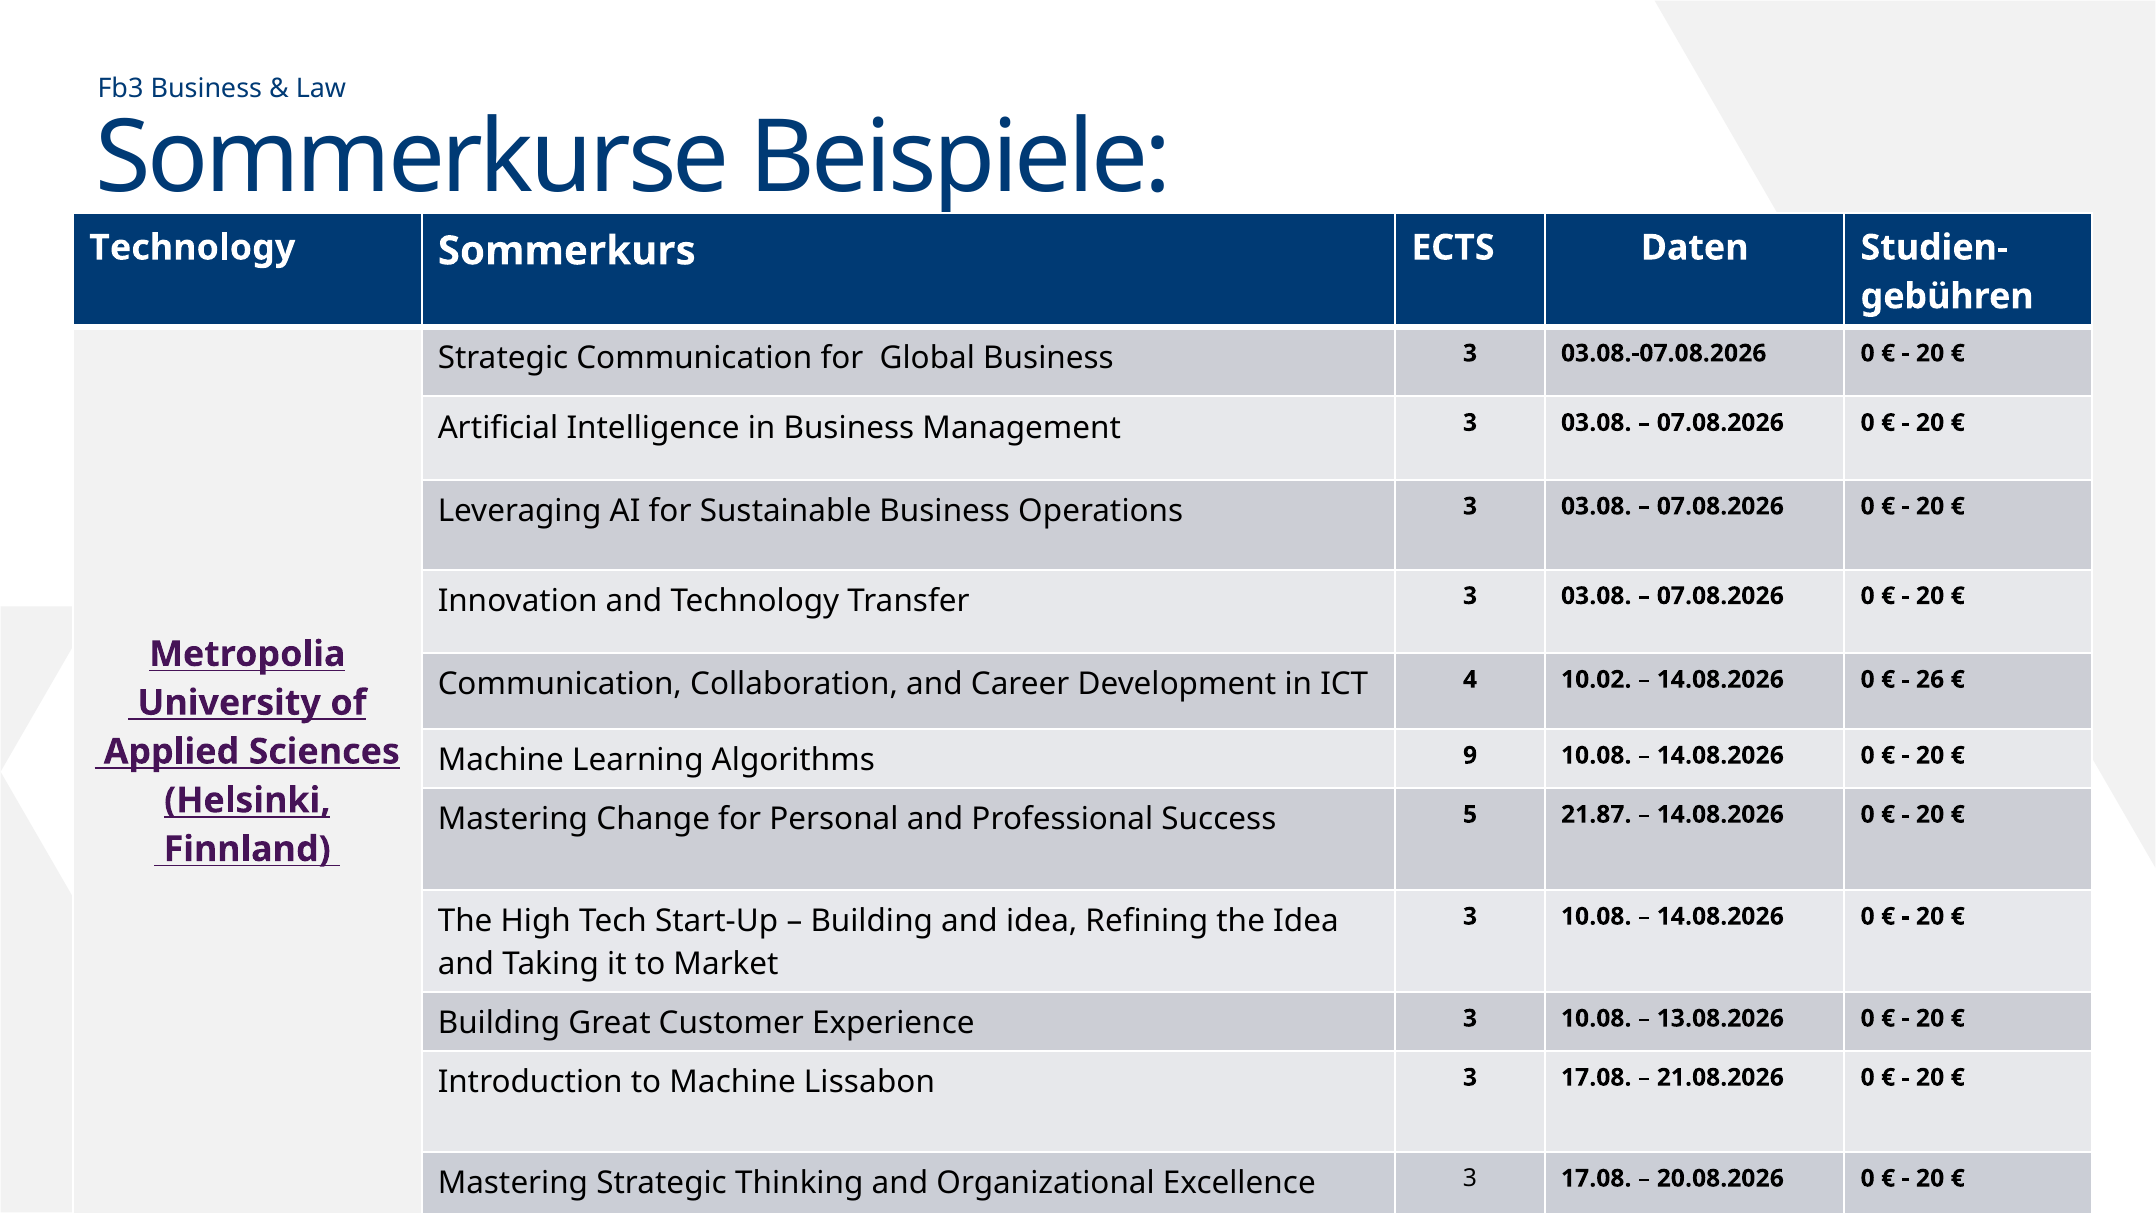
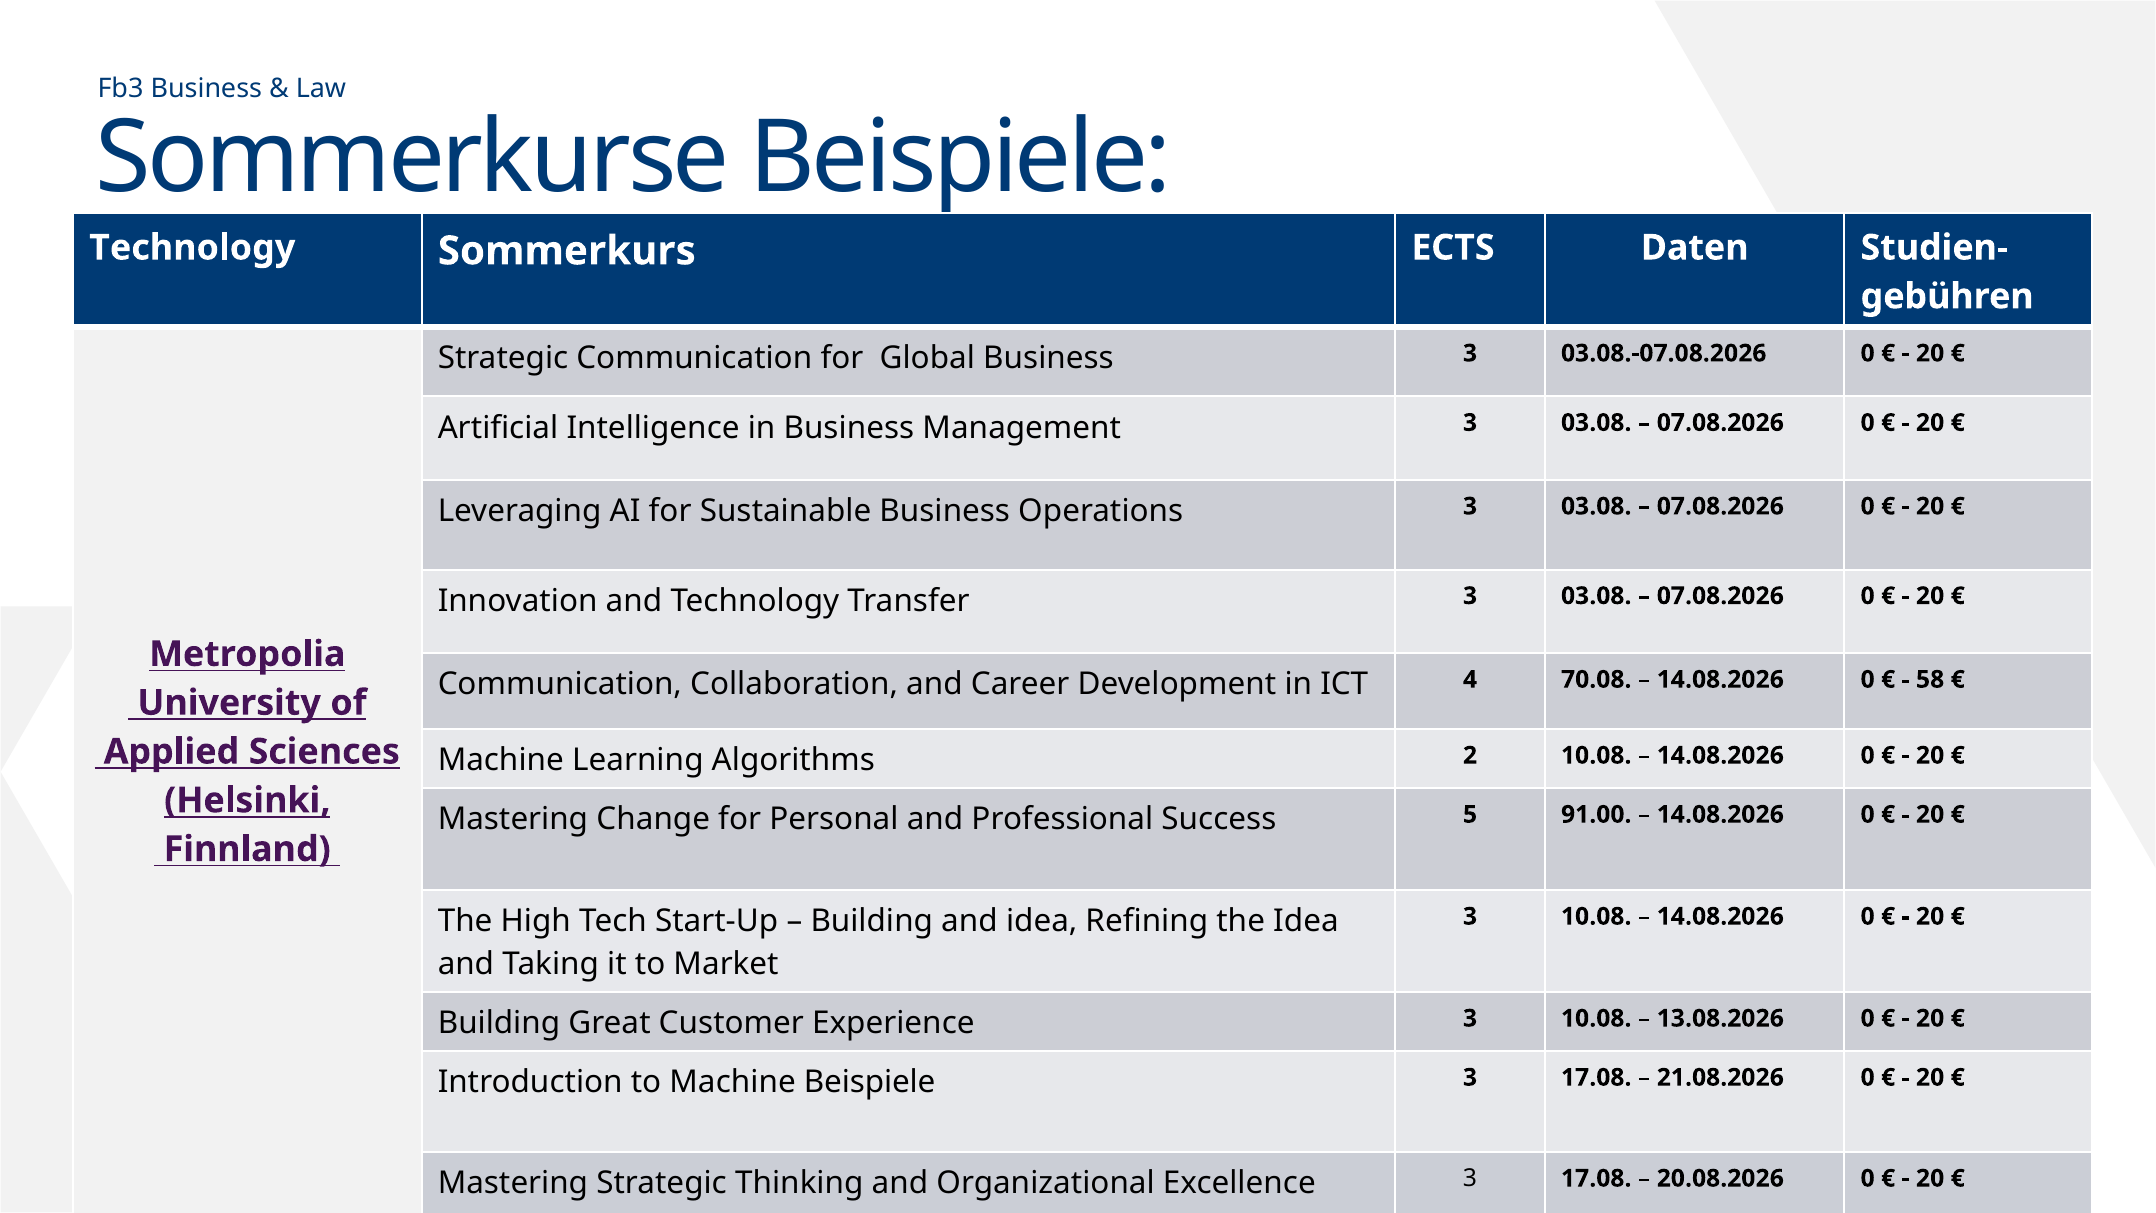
10.02: 10.02 -> 70.08
26: 26 -> 58
9: 9 -> 2
21.87: 21.87 -> 91.00
Machine Lissabon: Lissabon -> Beispiele
